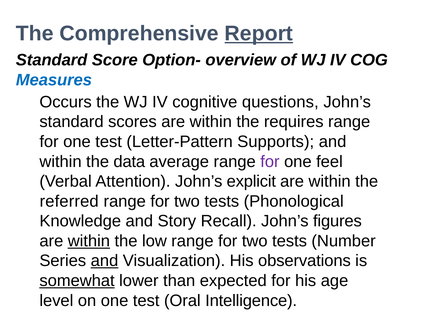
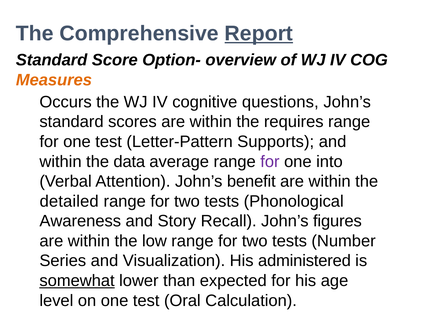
Measures colour: blue -> orange
feel: feel -> into
explicit: explicit -> benefit
referred: referred -> detailed
Knowledge: Knowledge -> Awareness
within at (89, 241) underline: present -> none
and at (105, 261) underline: present -> none
observations: observations -> administered
Intelligence: Intelligence -> Calculation
